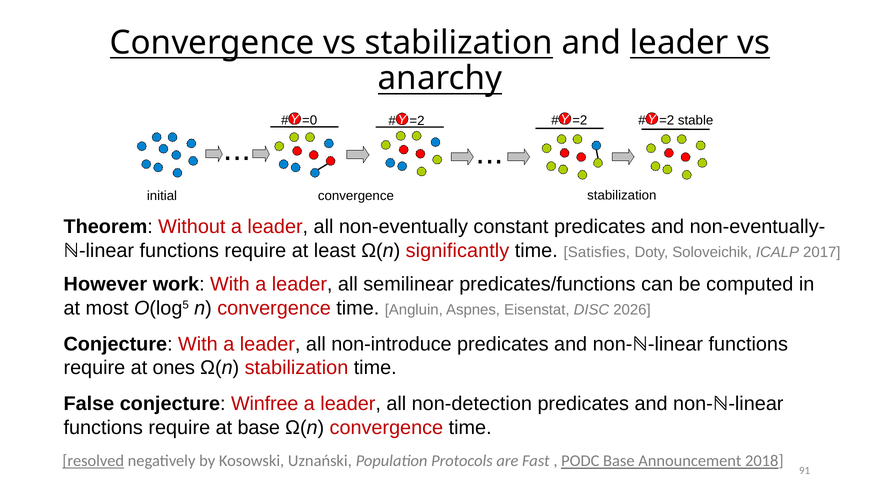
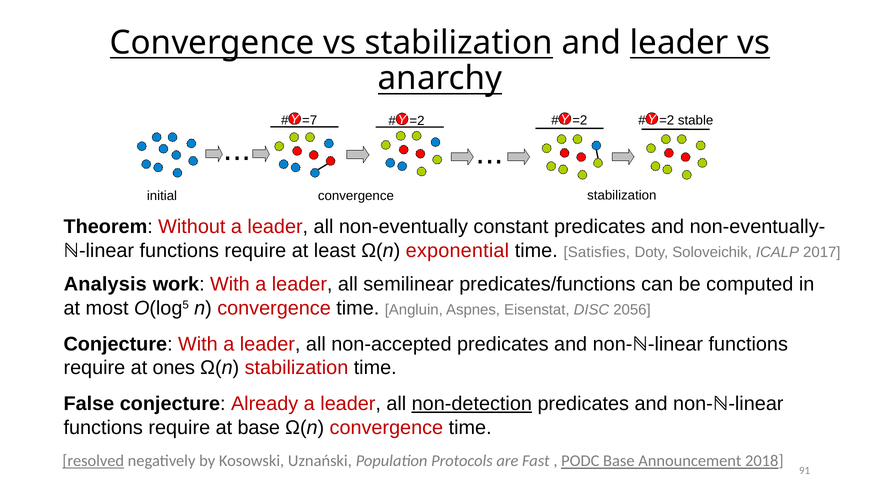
=0: =0 -> =7
significantly: significantly -> exponential
However: However -> Analysis
2026: 2026 -> 2056
non-introduce: non-introduce -> non-accepted
Winfree: Winfree -> Already
non-detection underline: none -> present
